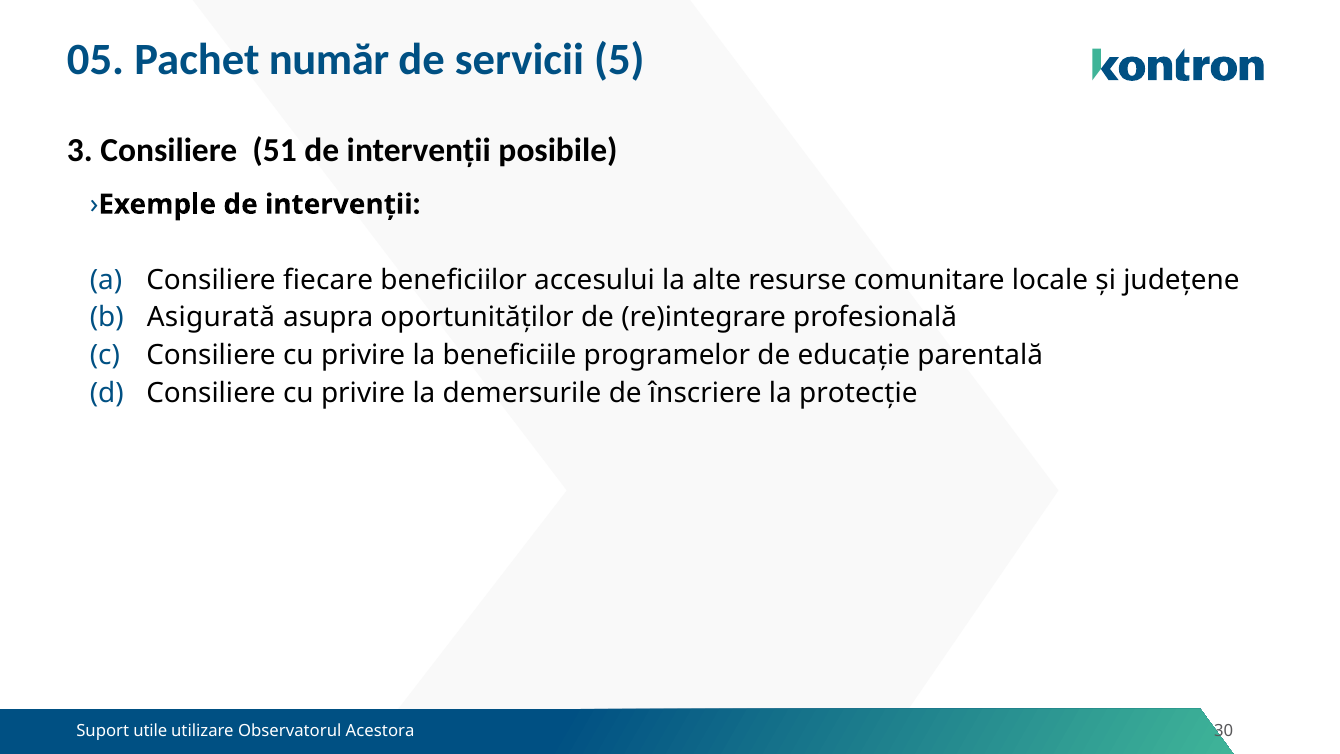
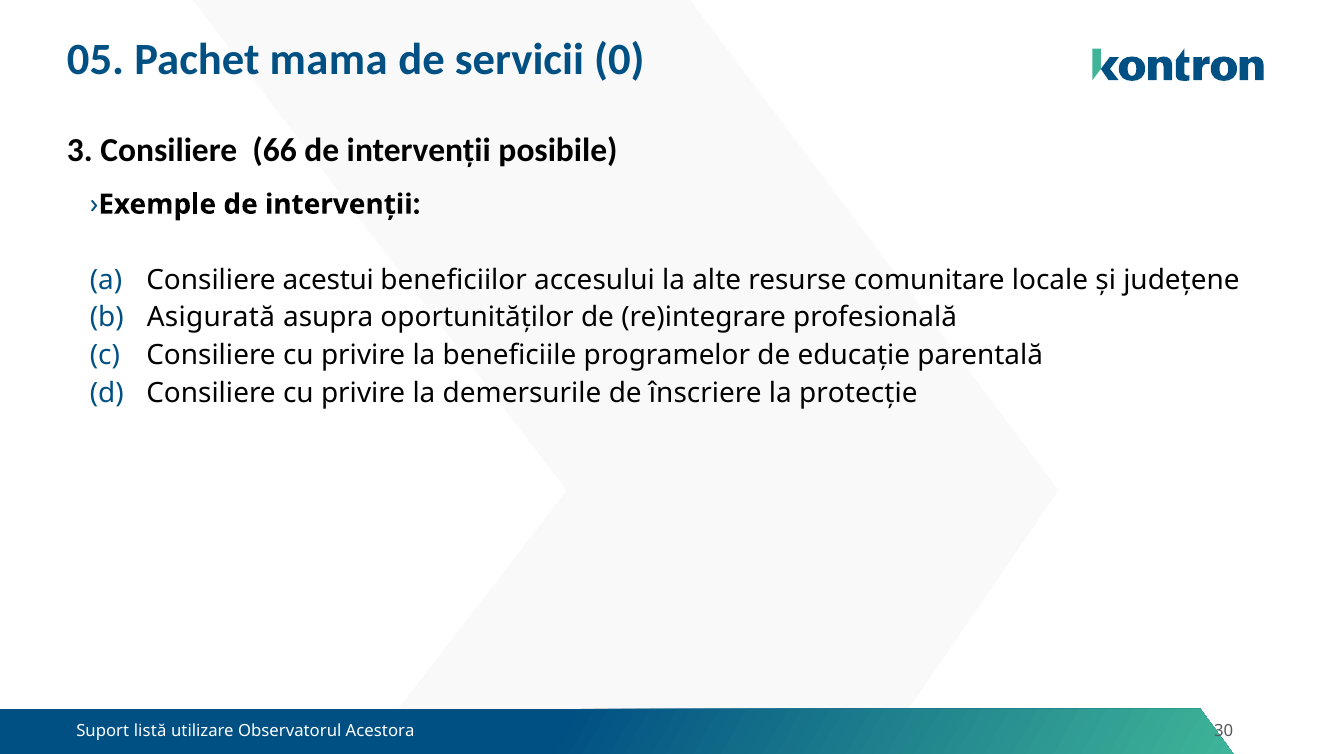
număr: număr -> mama
5: 5 -> 0
51: 51 -> 66
fiecare: fiecare -> acestui
utile: utile -> listă
